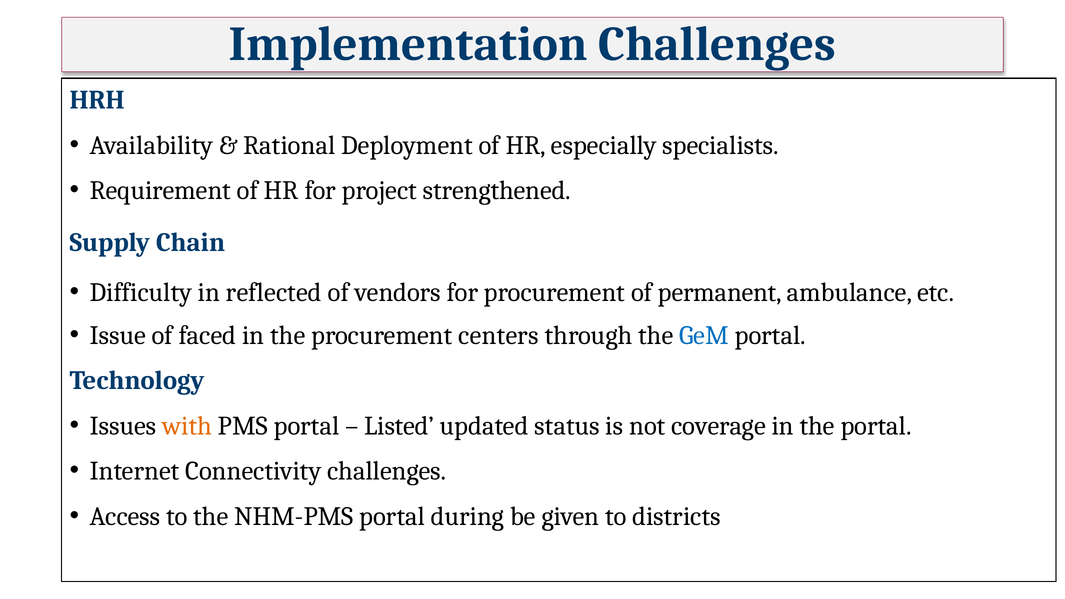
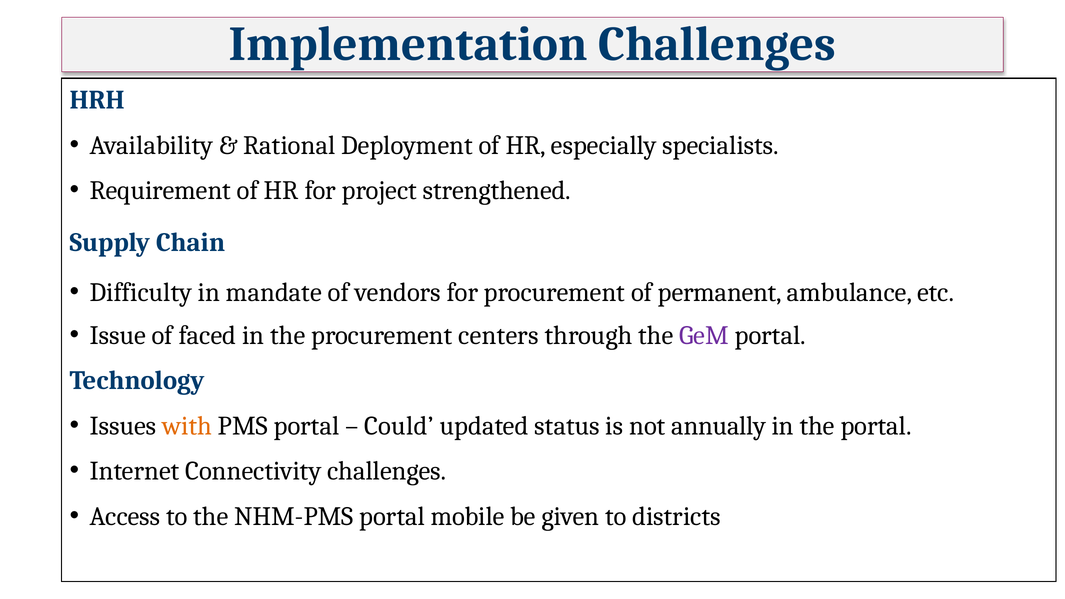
reflected: reflected -> mandate
GeM colour: blue -> purple
Listed: Listed -> Could
coverage: coverage -> annually
during: during -> mobile
